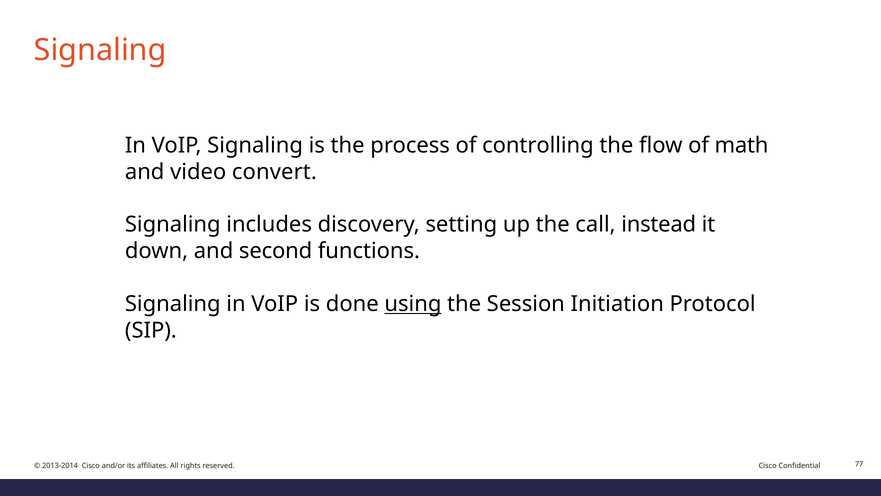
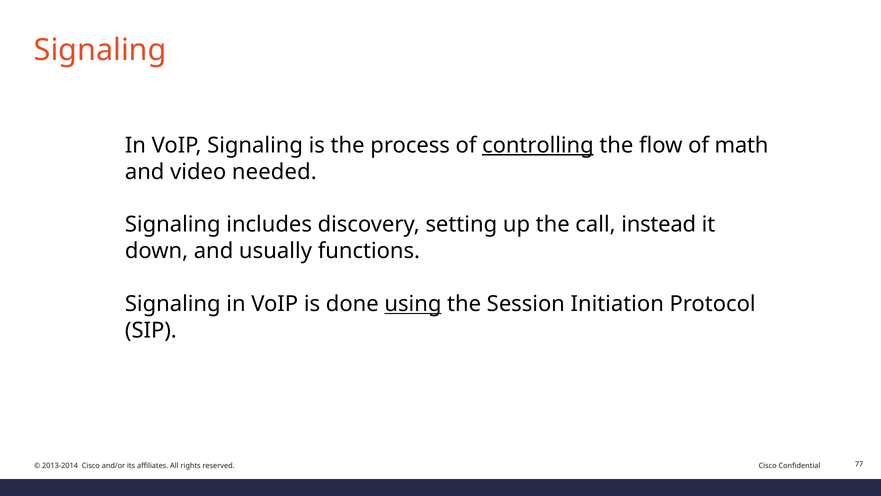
controlling underline: none -> present
convert: convert -> needed
second: second -> usually
